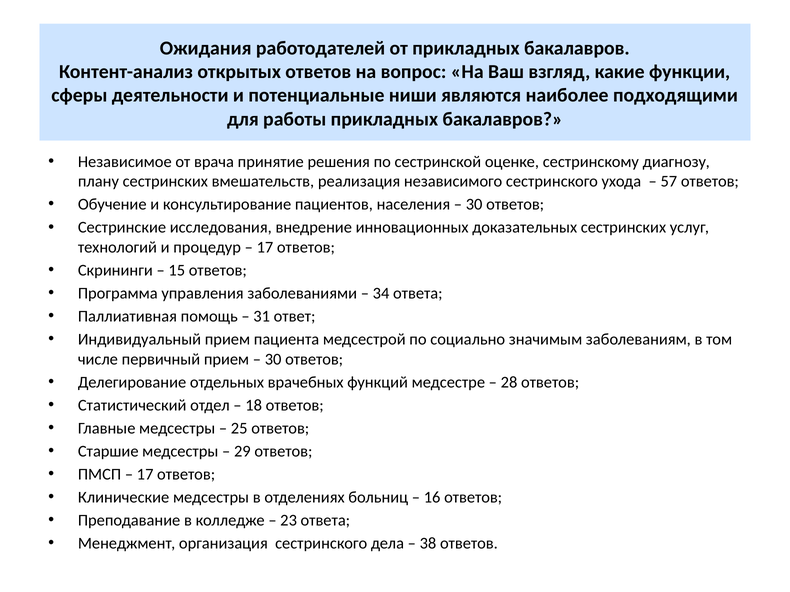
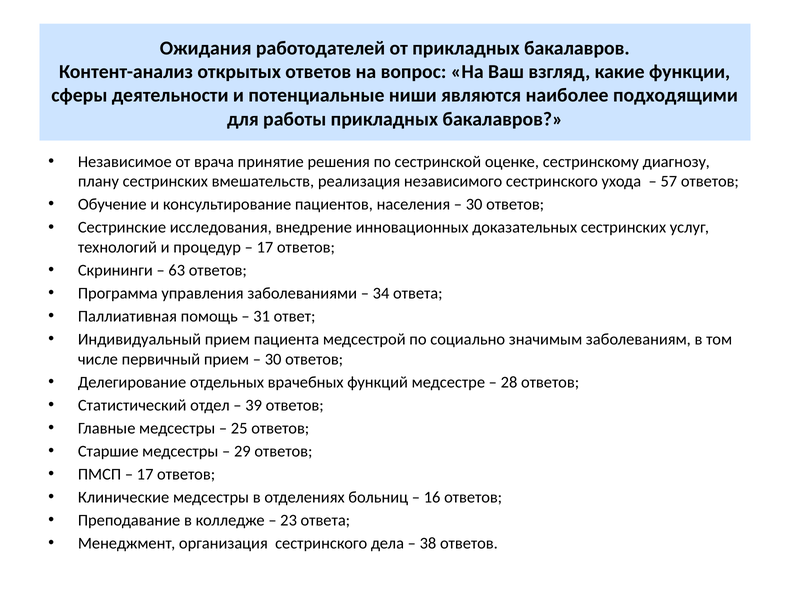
15: 15 -> 63
18: 18 -> 39
